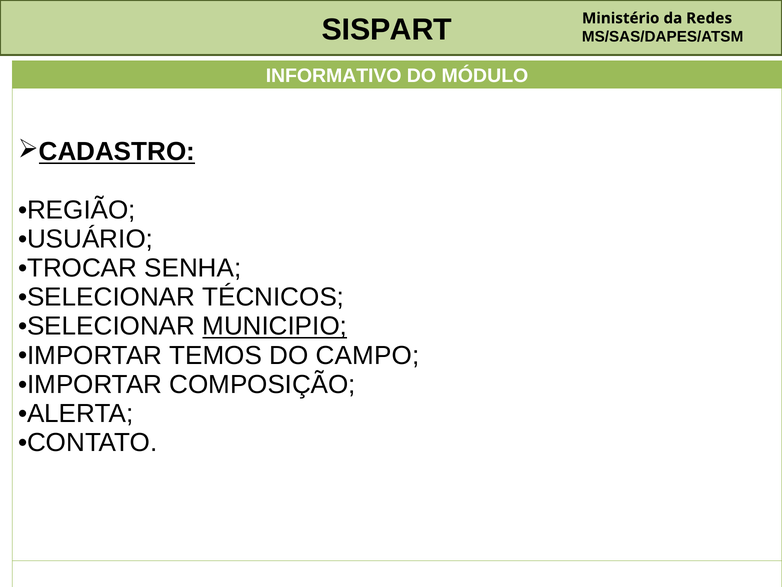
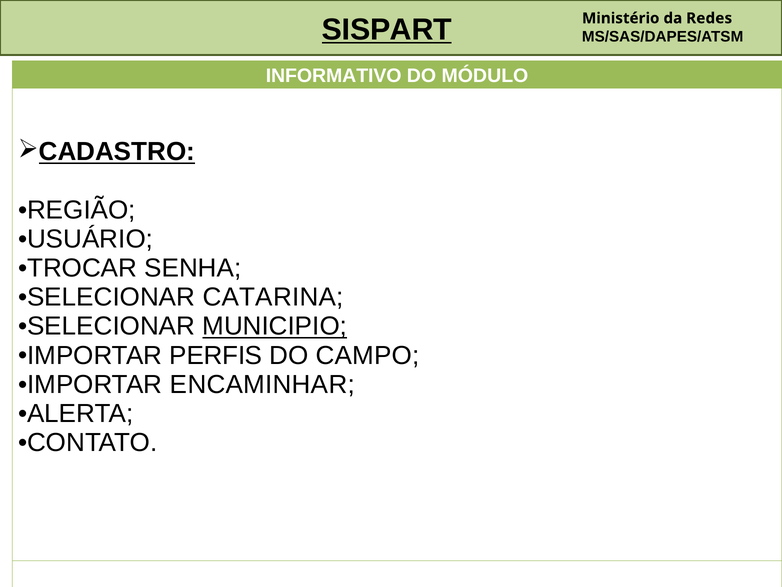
SISPART underline: none -> present
TÉCNICOS: TÉCNICOS -> CATARINA
TEMOS: TEMOS -> PERFIS
COMPOSIÇÃO: COMPOSIÇÃO -> ENCAMINHAR
